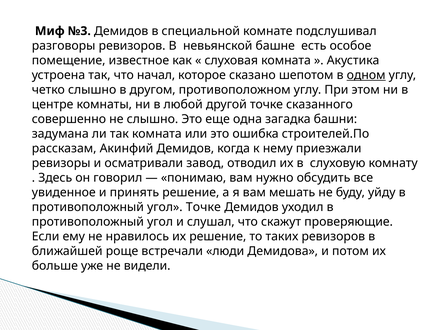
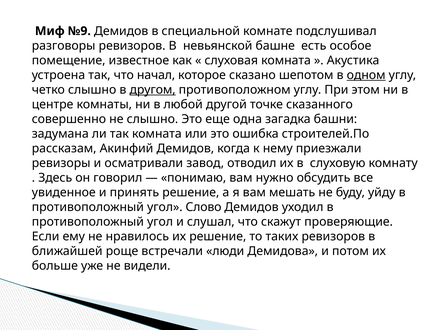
№3: №3 -> №9
другом underline: none -> present
угол Точке: Точке -> Слово
